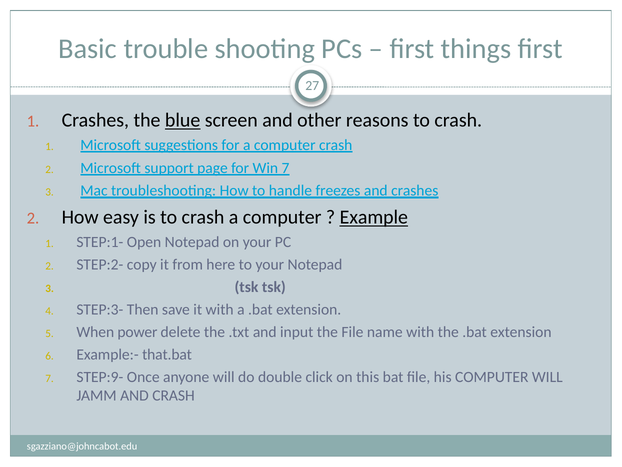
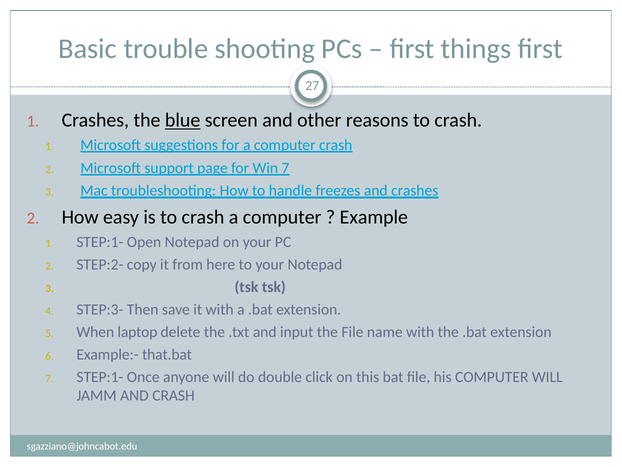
Example underline: present -> none
power: power -> laptop
7 STEP:9-: STEP:9- -> STEP:1-
